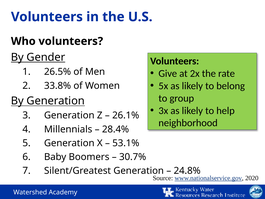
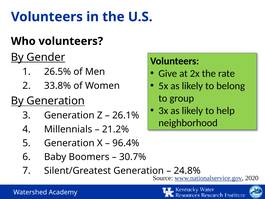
28.4%: 28.4% -> 21.2%
53.1%: 53.1% -> 96.4%
